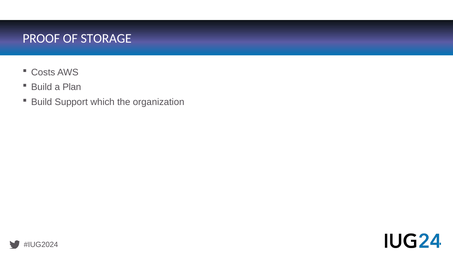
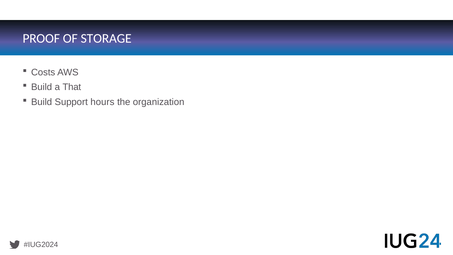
Plan: Plan -> That
which: which -> hours
